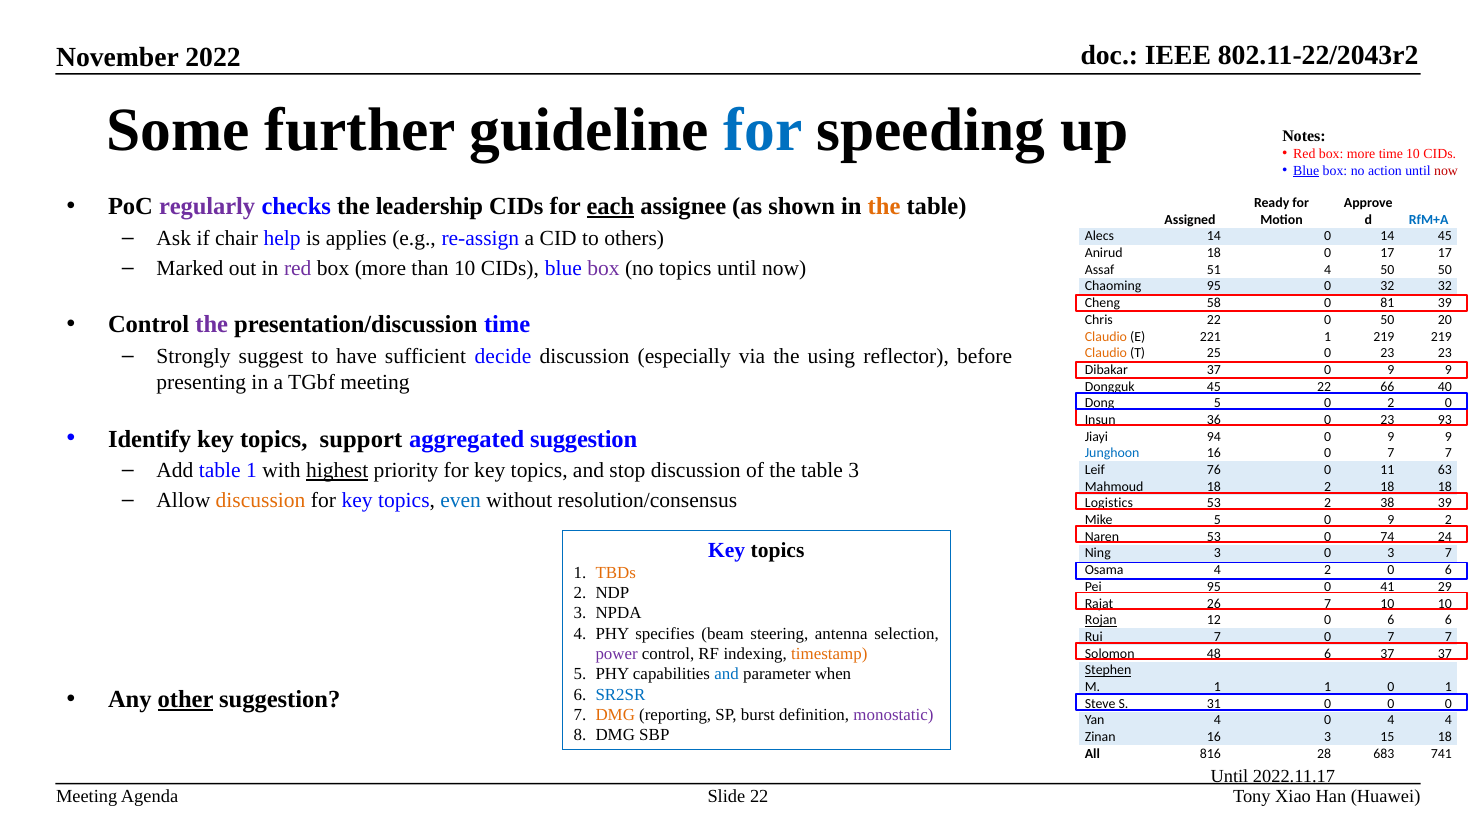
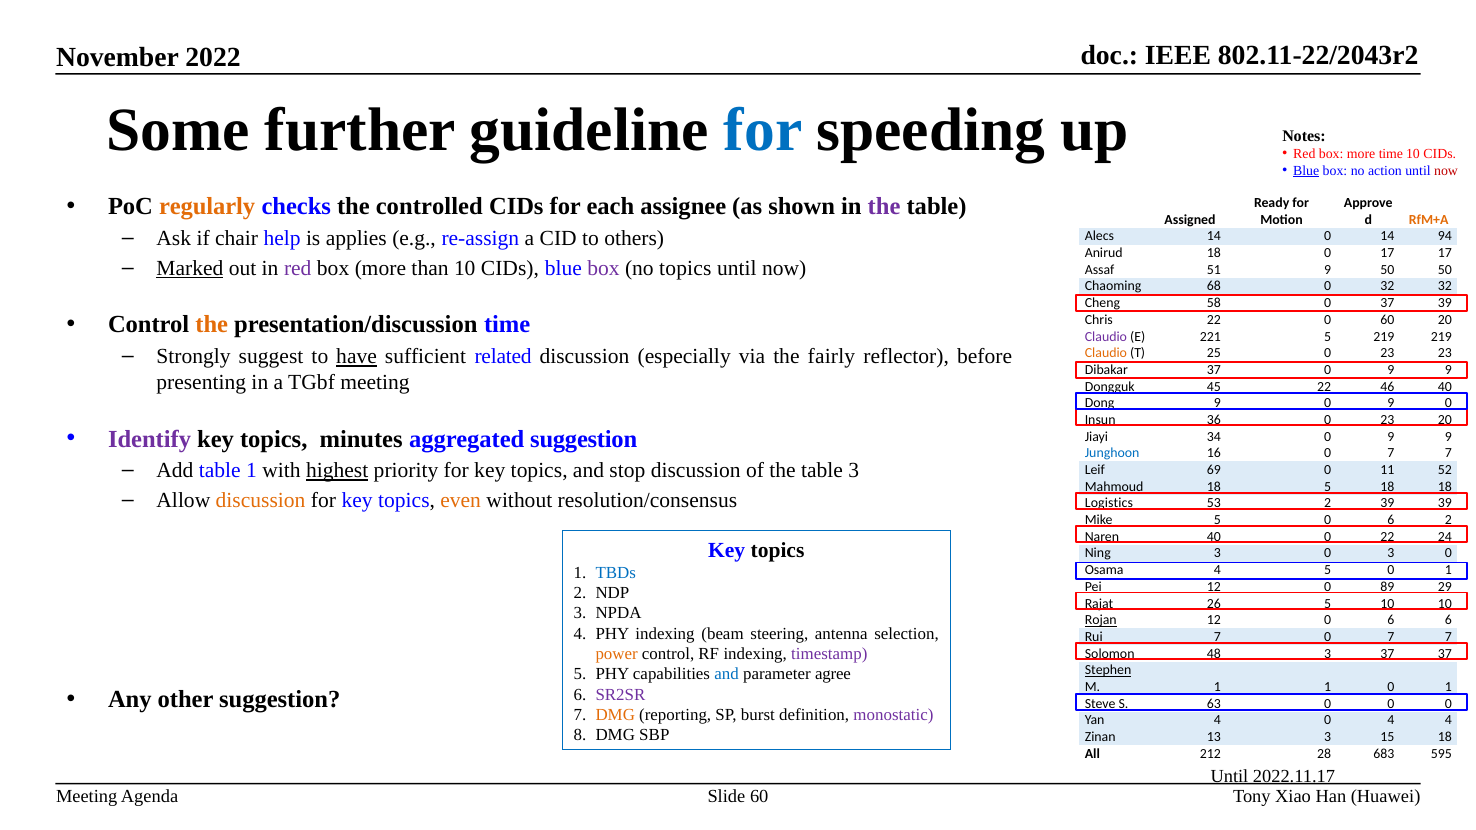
regularly colour: purple -> orange
leadership: leadership -> controlled
each underline: present -> none
the at (884, 206) colour: orange -> purple
RfM+A colour: blue -> orange
14 45: 45 -> 94
Marked underline: none -> present
51 4: 4 -> 9
Chaoming 95: 95 -> 68
0 81: 81 -> 37
the at (212, 325) colour: purple -> orange
0 50: 50 -> 60
Claudio at (1106, 337) colour: orange -> purple
221 1: 1 -> 5
have underline: none -> present
decide: decide -> related
using: using -> fairly
66: 66 -> 46
Dong 5: 5 -> 9
2 at (1391, 403): 2 -> 9
23 93: 93 -> 20
Identify colour: black -> purple
support: support -> minutes
94: 94 -> 34
76: 76 -> 69
63: 63 -> 52
18 2: 2 -> 5
even colour: blue -> orange
2 38: 38 -> 39
5 0 9: 9 -> 6
Naren 53: 53 -> 40
0 74: 74 -> 22
0 3 7: 7 -> 0
4 2: 2 -> 5
6 at (1448, 570): 6 -> 1
TBDs colour: orange -> blue
Pei 95: 95 -> 12
41: 41 -> 89
26 7: 7 -> 5
PHY specifies: specifies -> indexing
power colour: purple -> orange
timestamp colour: orange -> purple
48 6: 6 -> 3
when: when -> agree
other underline: present -> none
SR2SR colour: blue -> purple
31: 31 -> 63
Zinan 16: 16 -> 13
816: 816 -> 212
741: 741 -> 595
22 at (759, 796): 22 -> 60
